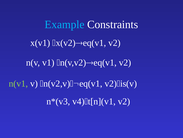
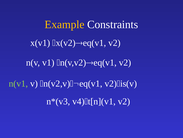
Example colour: light blue -> yellow
